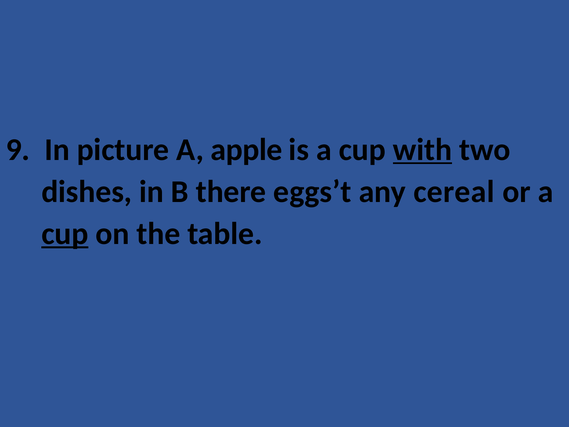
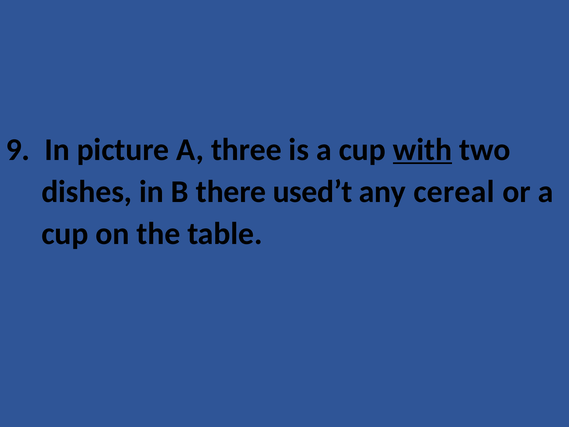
apple: apple -> three
eggs’t: eggs’t -> used’t
cup at (65, 234) underline: present -> none
